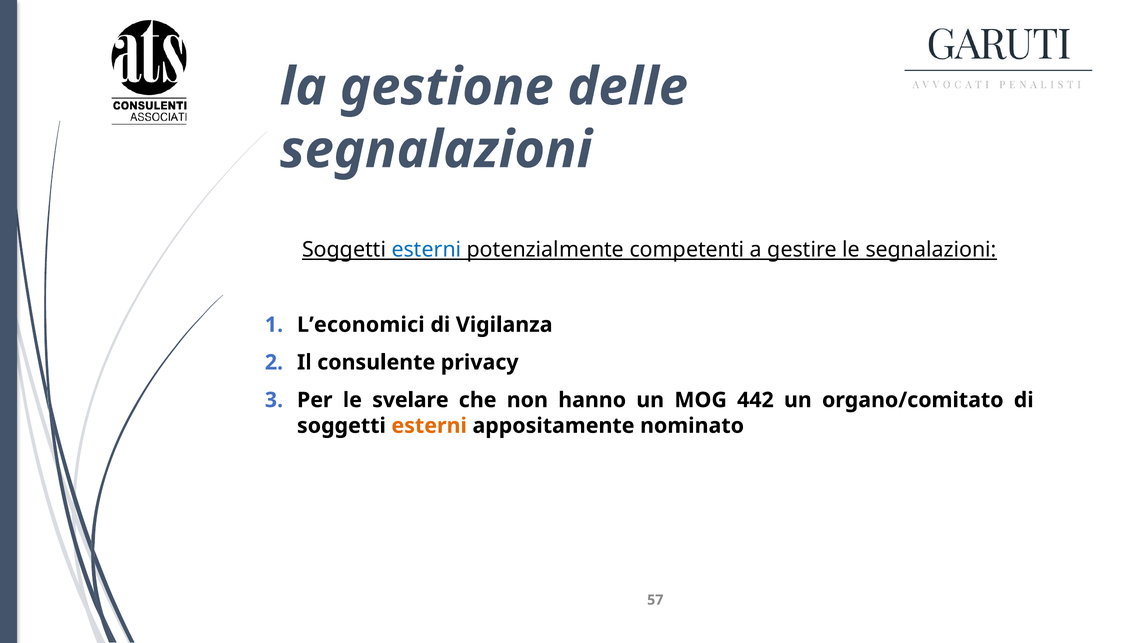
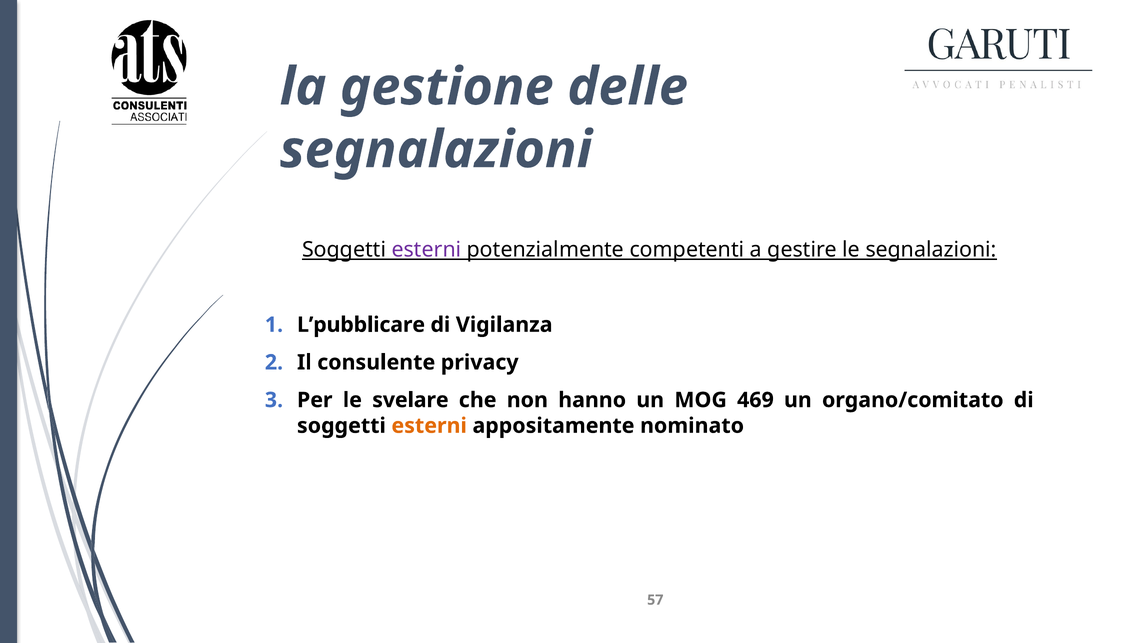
esterni at (426, 249) colour: blue -> purple
L’economici: L’economici -> L’pubblicare
442: 442 -> 469
